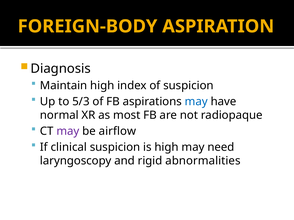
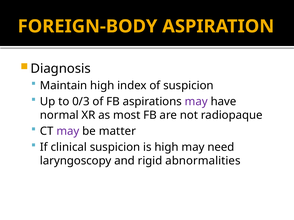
5/3: 5/3 -> 0/3
may at (196, 102) colour: blue -> purple
airflow: airflow -> matter
